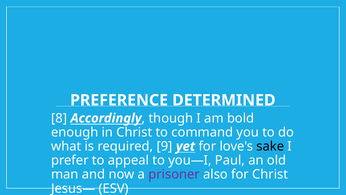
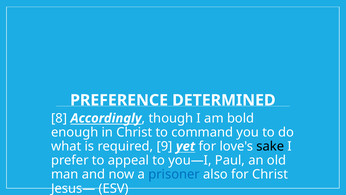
prisoner colour: purple -> blue
